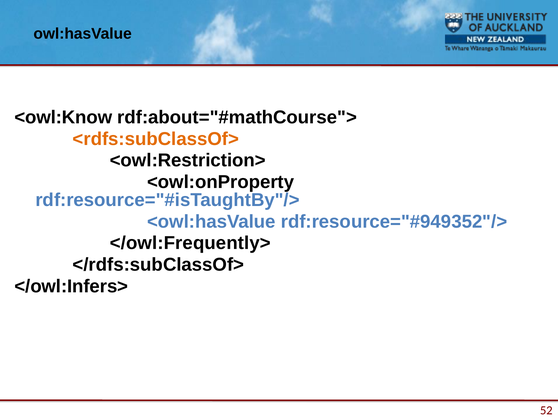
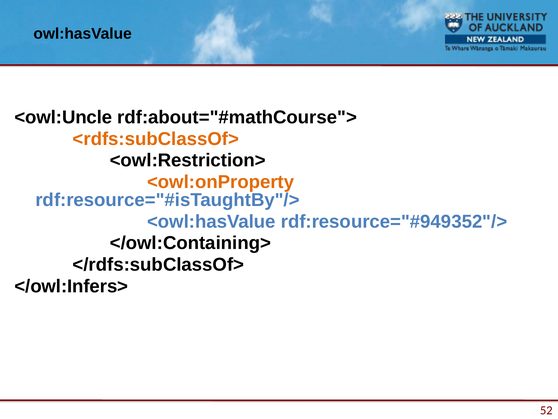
<owl:Know: <owl:Know -> <owl:Uncle
<owl:onProperty colour: black -> orange
</owl:Frequently>: </owl:Frequently> -> </owl:Containing>
